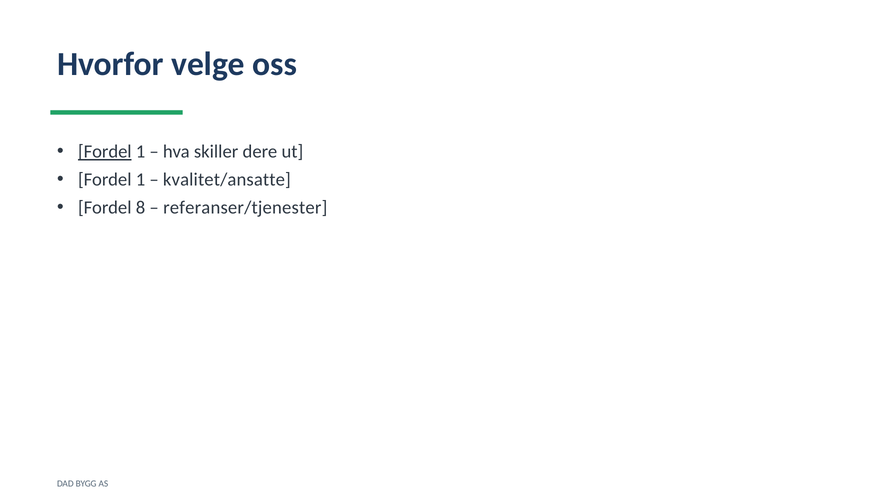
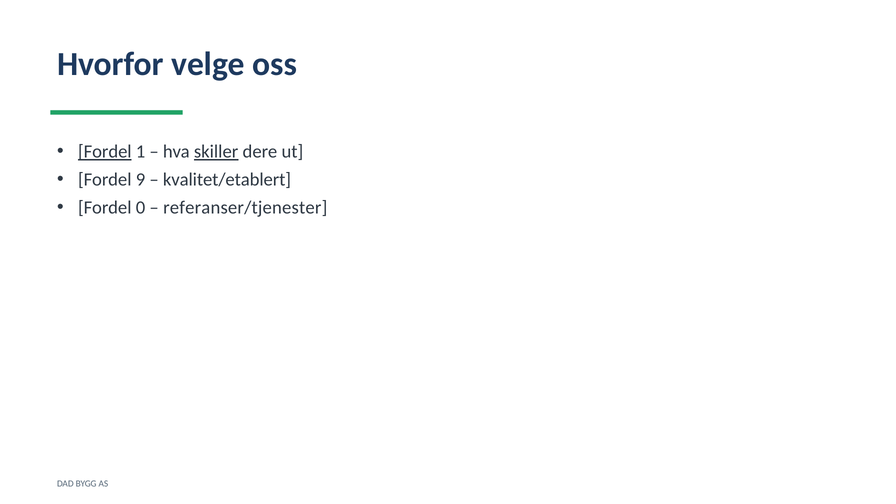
skiller underline: none -> present
1 at (141, 180): 1 -> 9
kvalitet/ansatte: kvalitet/ansatte -> kvalitet/etablert
8: 8 -> 0
